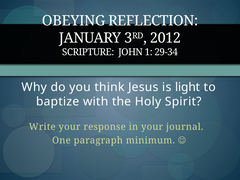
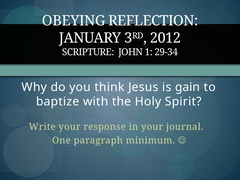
light: light -> gain
